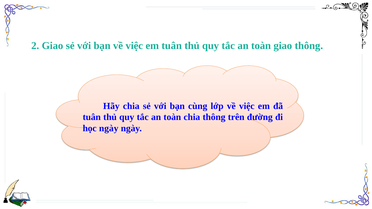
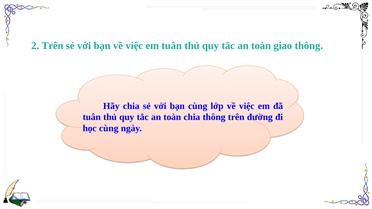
2 Giao: Giao -> Trên
học ngày: ngày -> cùng
